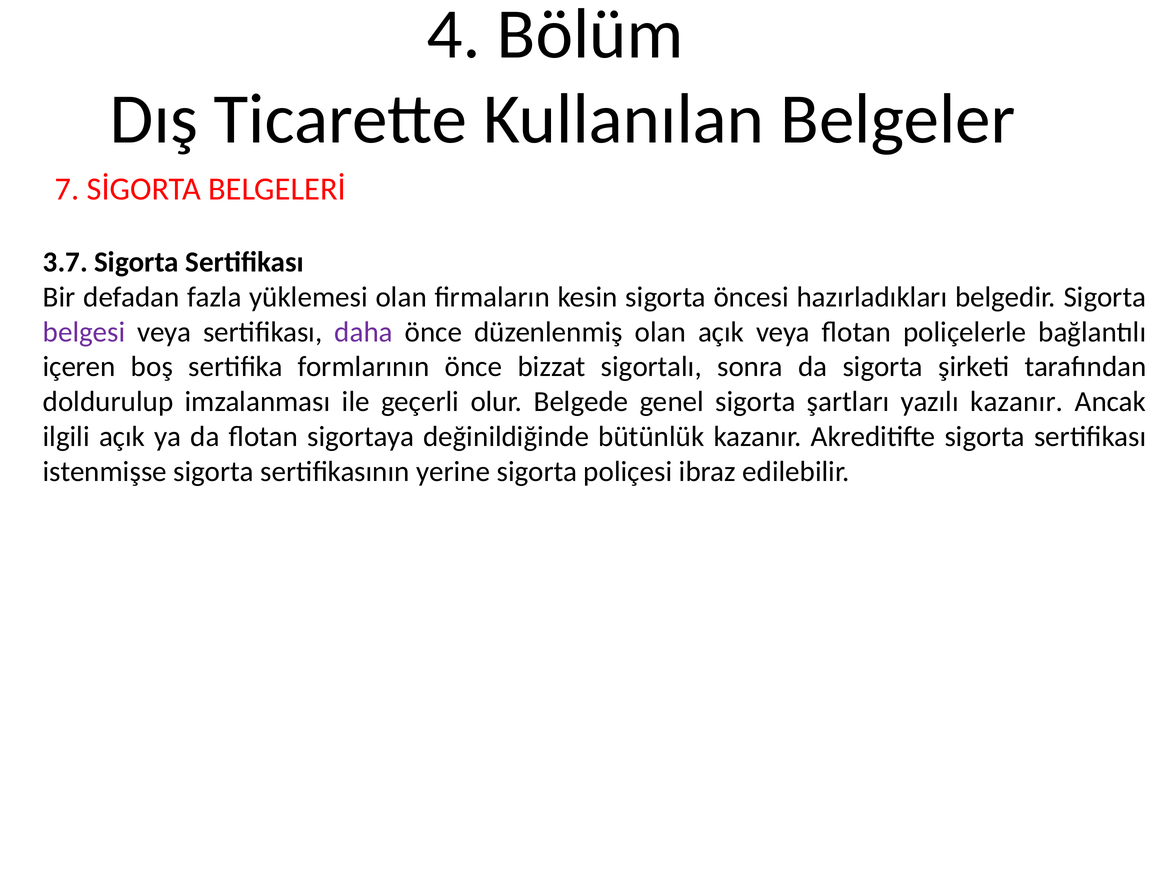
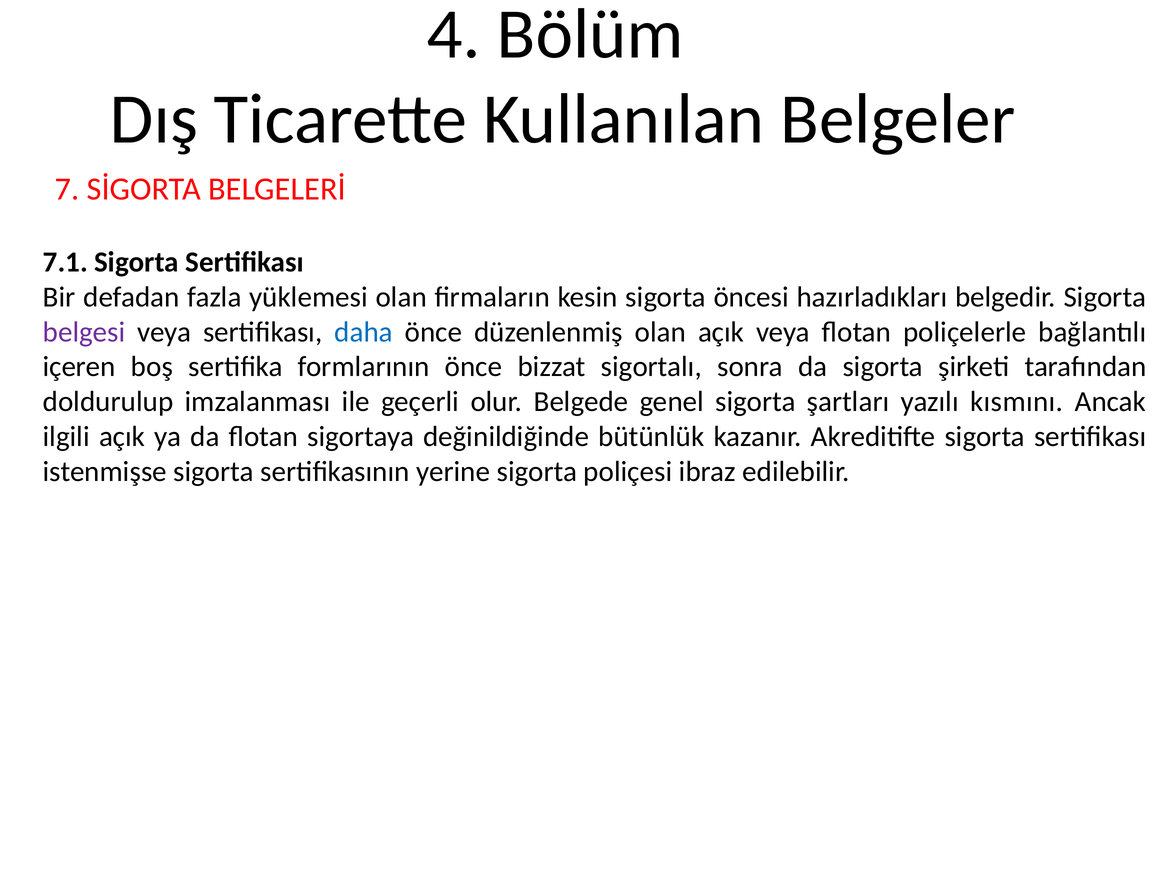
3.7: 3.7 -> 7.1
daha colour: purple -> blue
yazılı kazanır: kazanır -> kısmını
